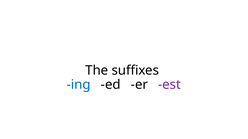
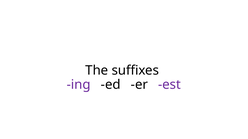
ing colour: blue -> purple
